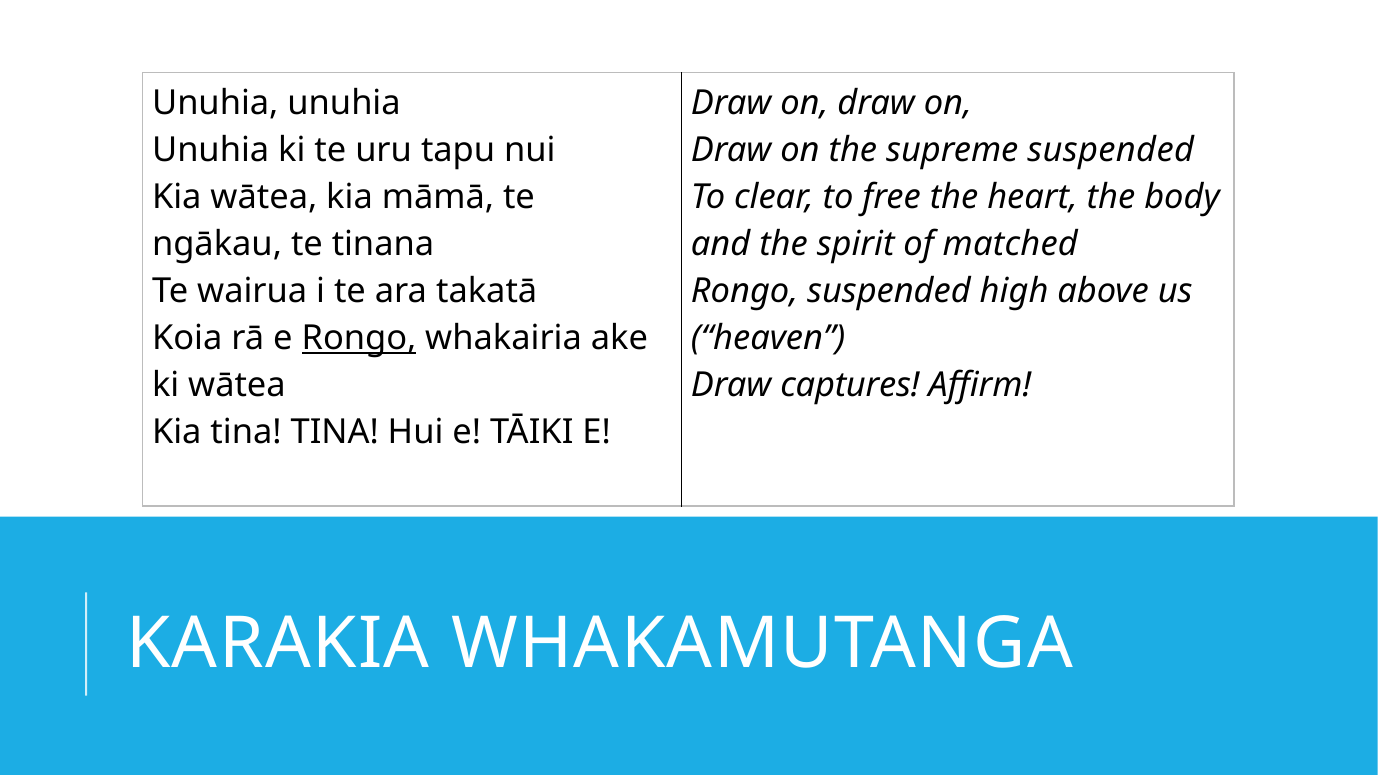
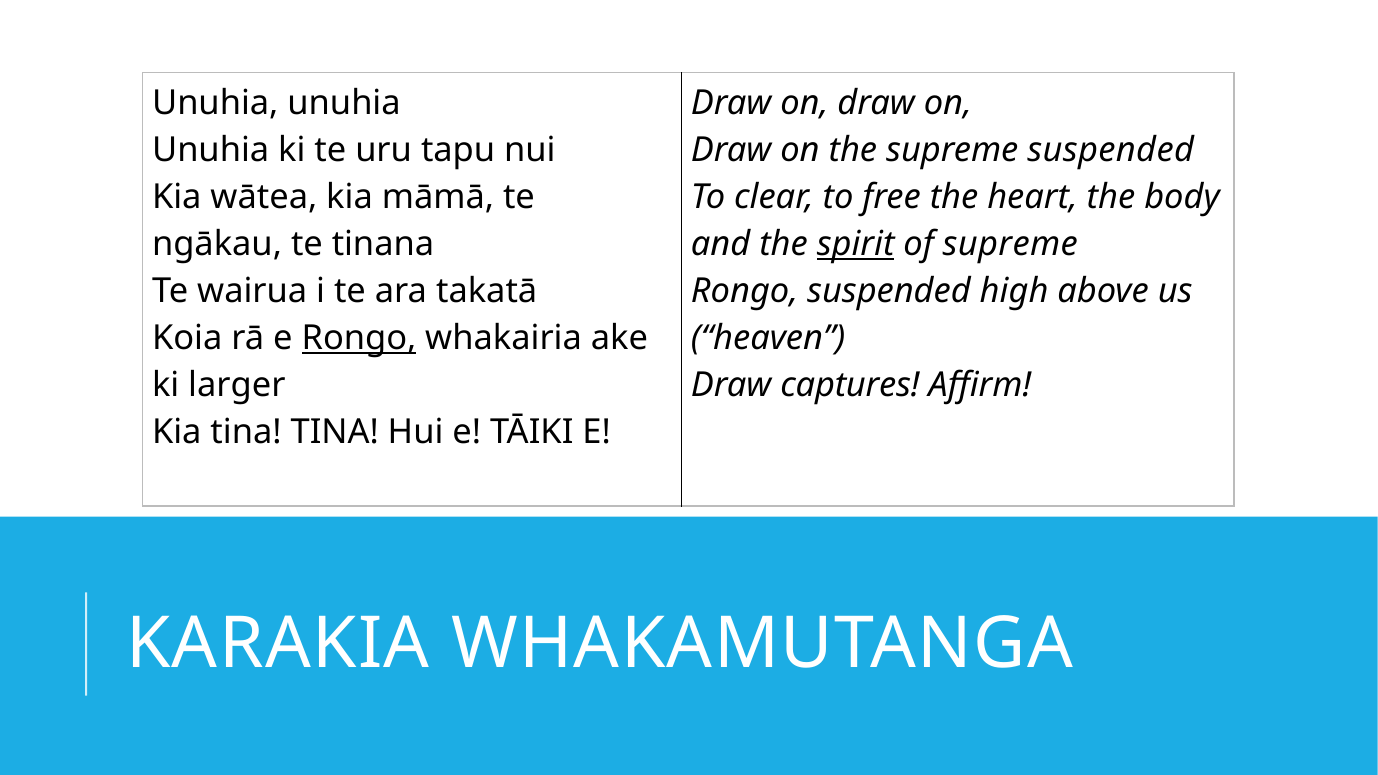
spirit underline: none -> present
of matched: matched -> supreme
ki wātea: wātea -> larger
